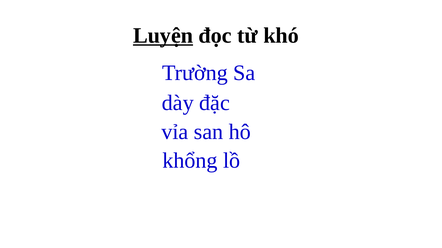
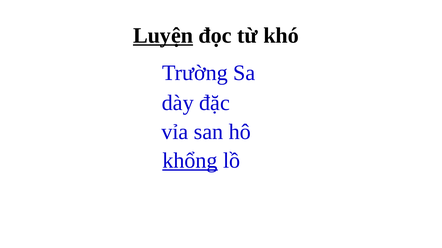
khổng underline: none -> present
